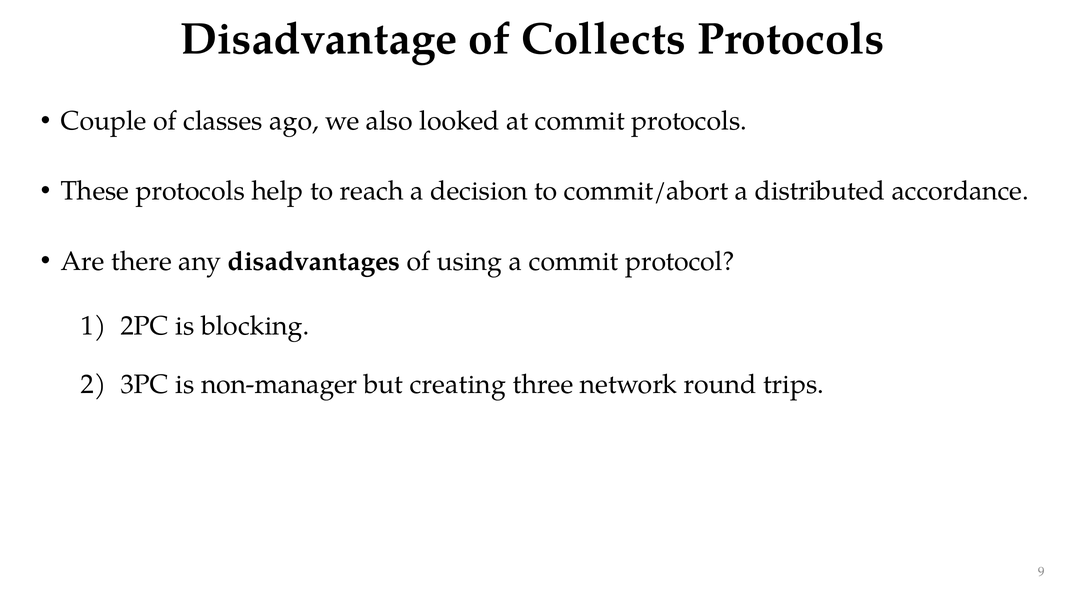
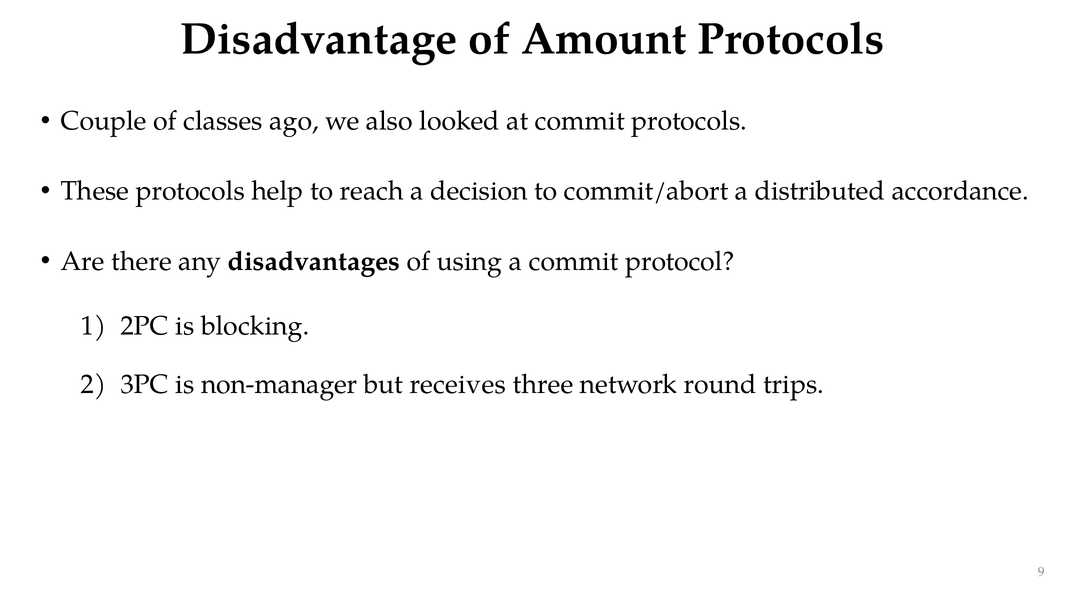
Collects: Collects -> Amount
creating: creating -> receives
